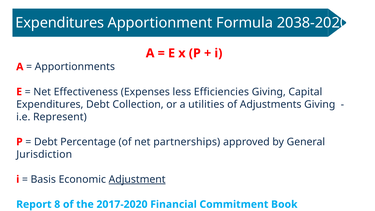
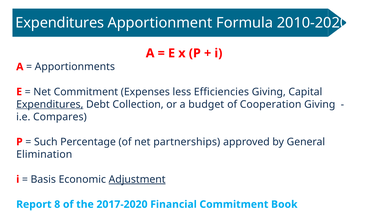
2038-2020: 2038-2020 -> 2010-2020
Net Effectiveness: Effectiveness -> Commitment
Expenditures at (50, 104) underline: none -> present
utilities: utilities -> budget
Adjustments: Adjustments -> Cooperation
Represent: Represent -> Compares
Debt at (46, 142): Debt -> Such
Jurisdiction: Jurisdiction -> Elimination
